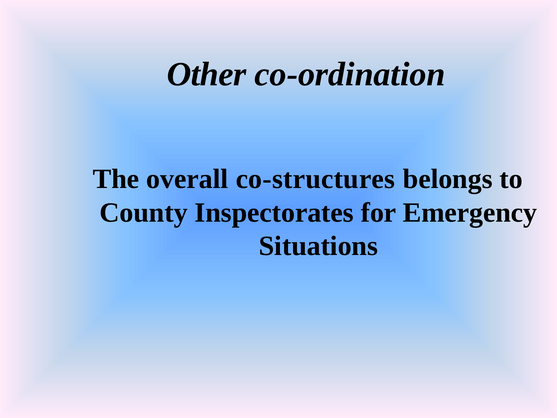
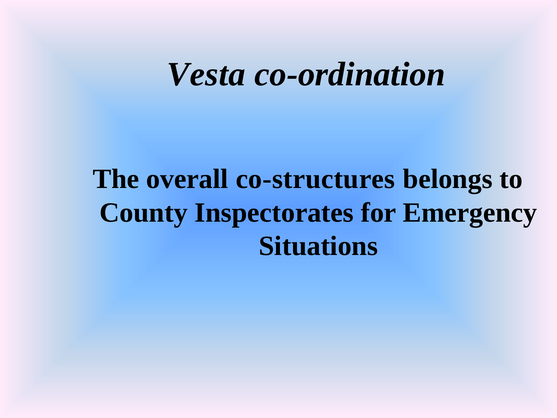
Other: Other -> Vesta
